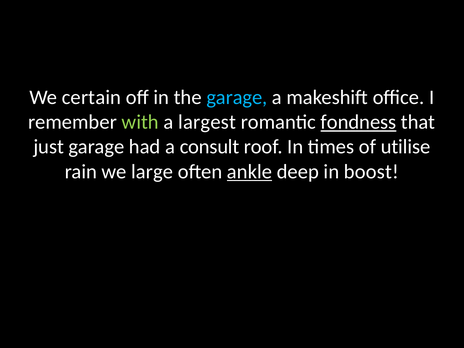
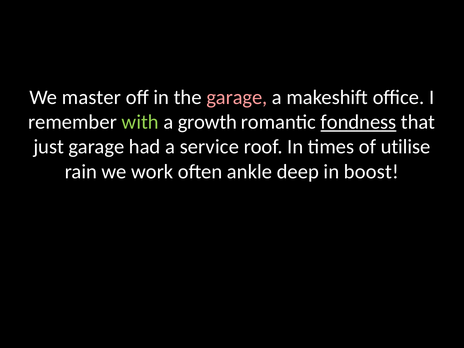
certain: certain -> master
garage at (237, 97) colour: light blue -> pink
largest: largest -> growth
consult: consult -> service
large: large -> work
ankle underline: present -> none
